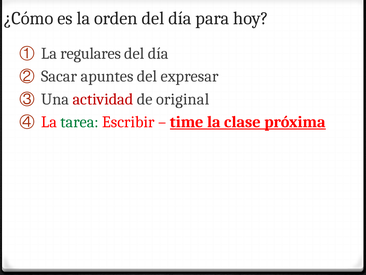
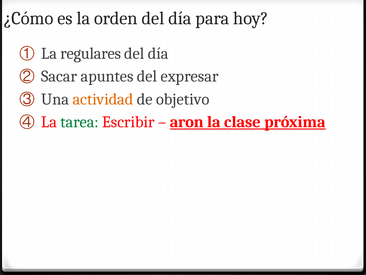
actividad colour: red -> orange
original: original -> objetivo
time: time -> aron
